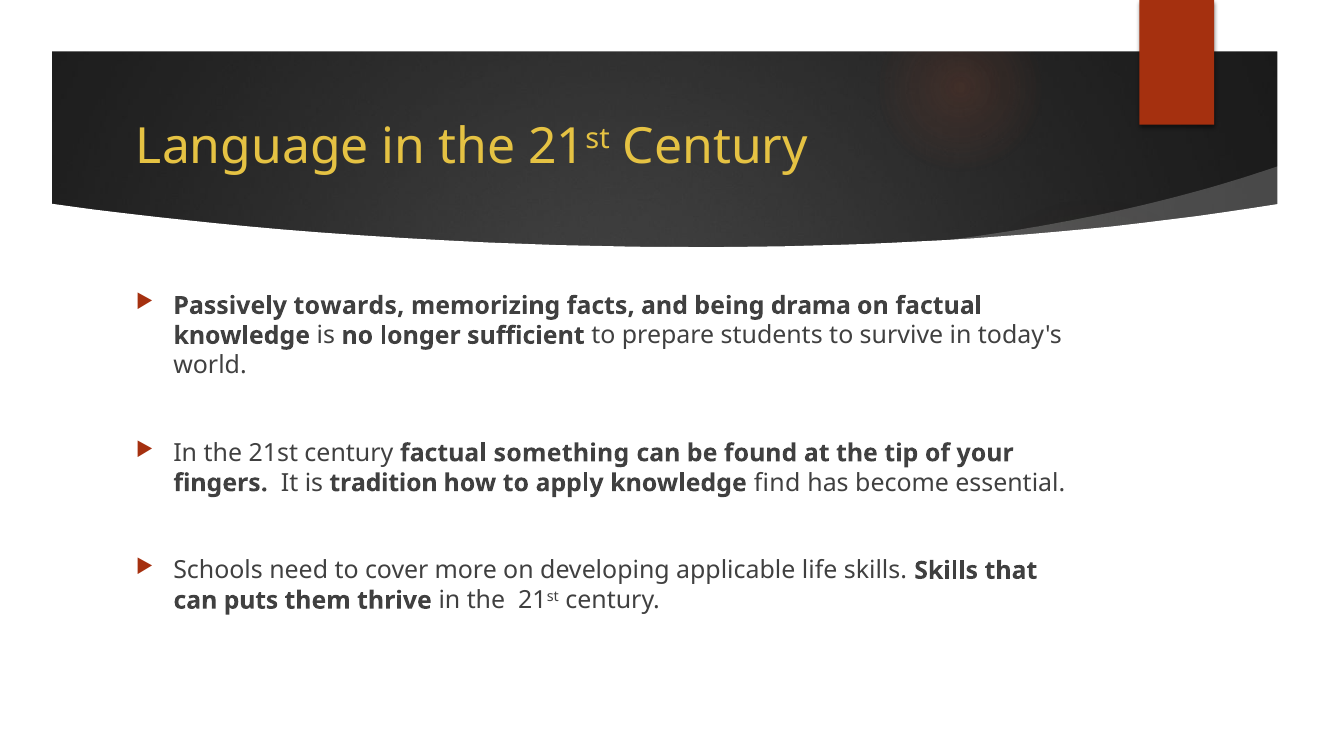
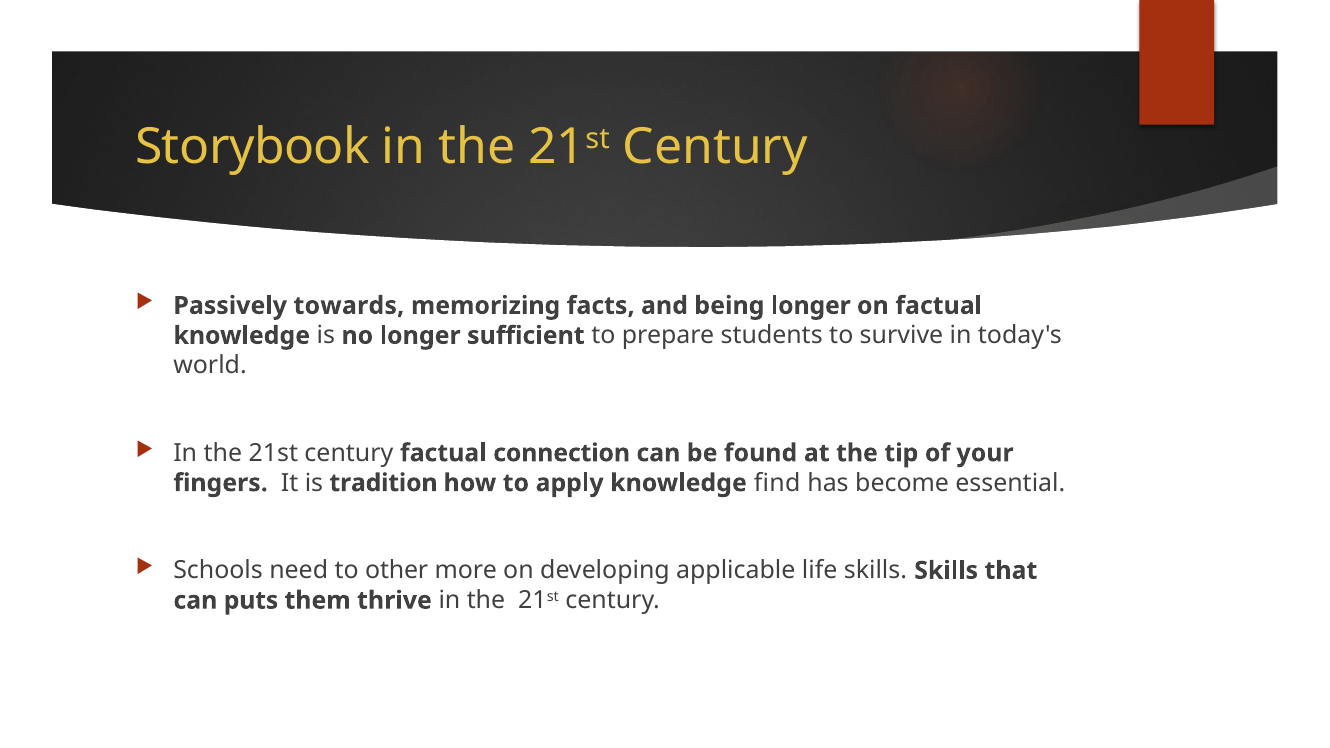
Language: Language -> Storybook
being drama: drama -> longer
something: something -> connection
cover: cover -> other
